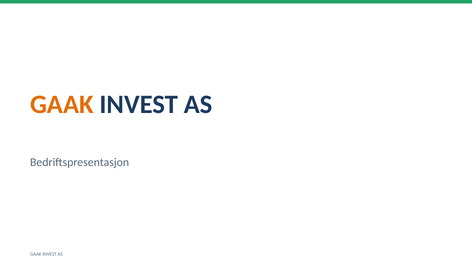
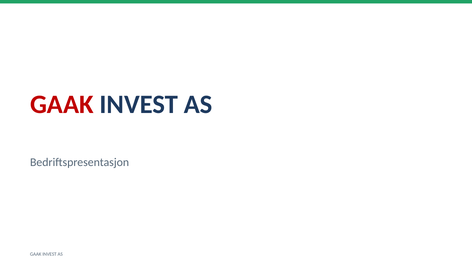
GAAK at (62, 105) colour: orange -> red
